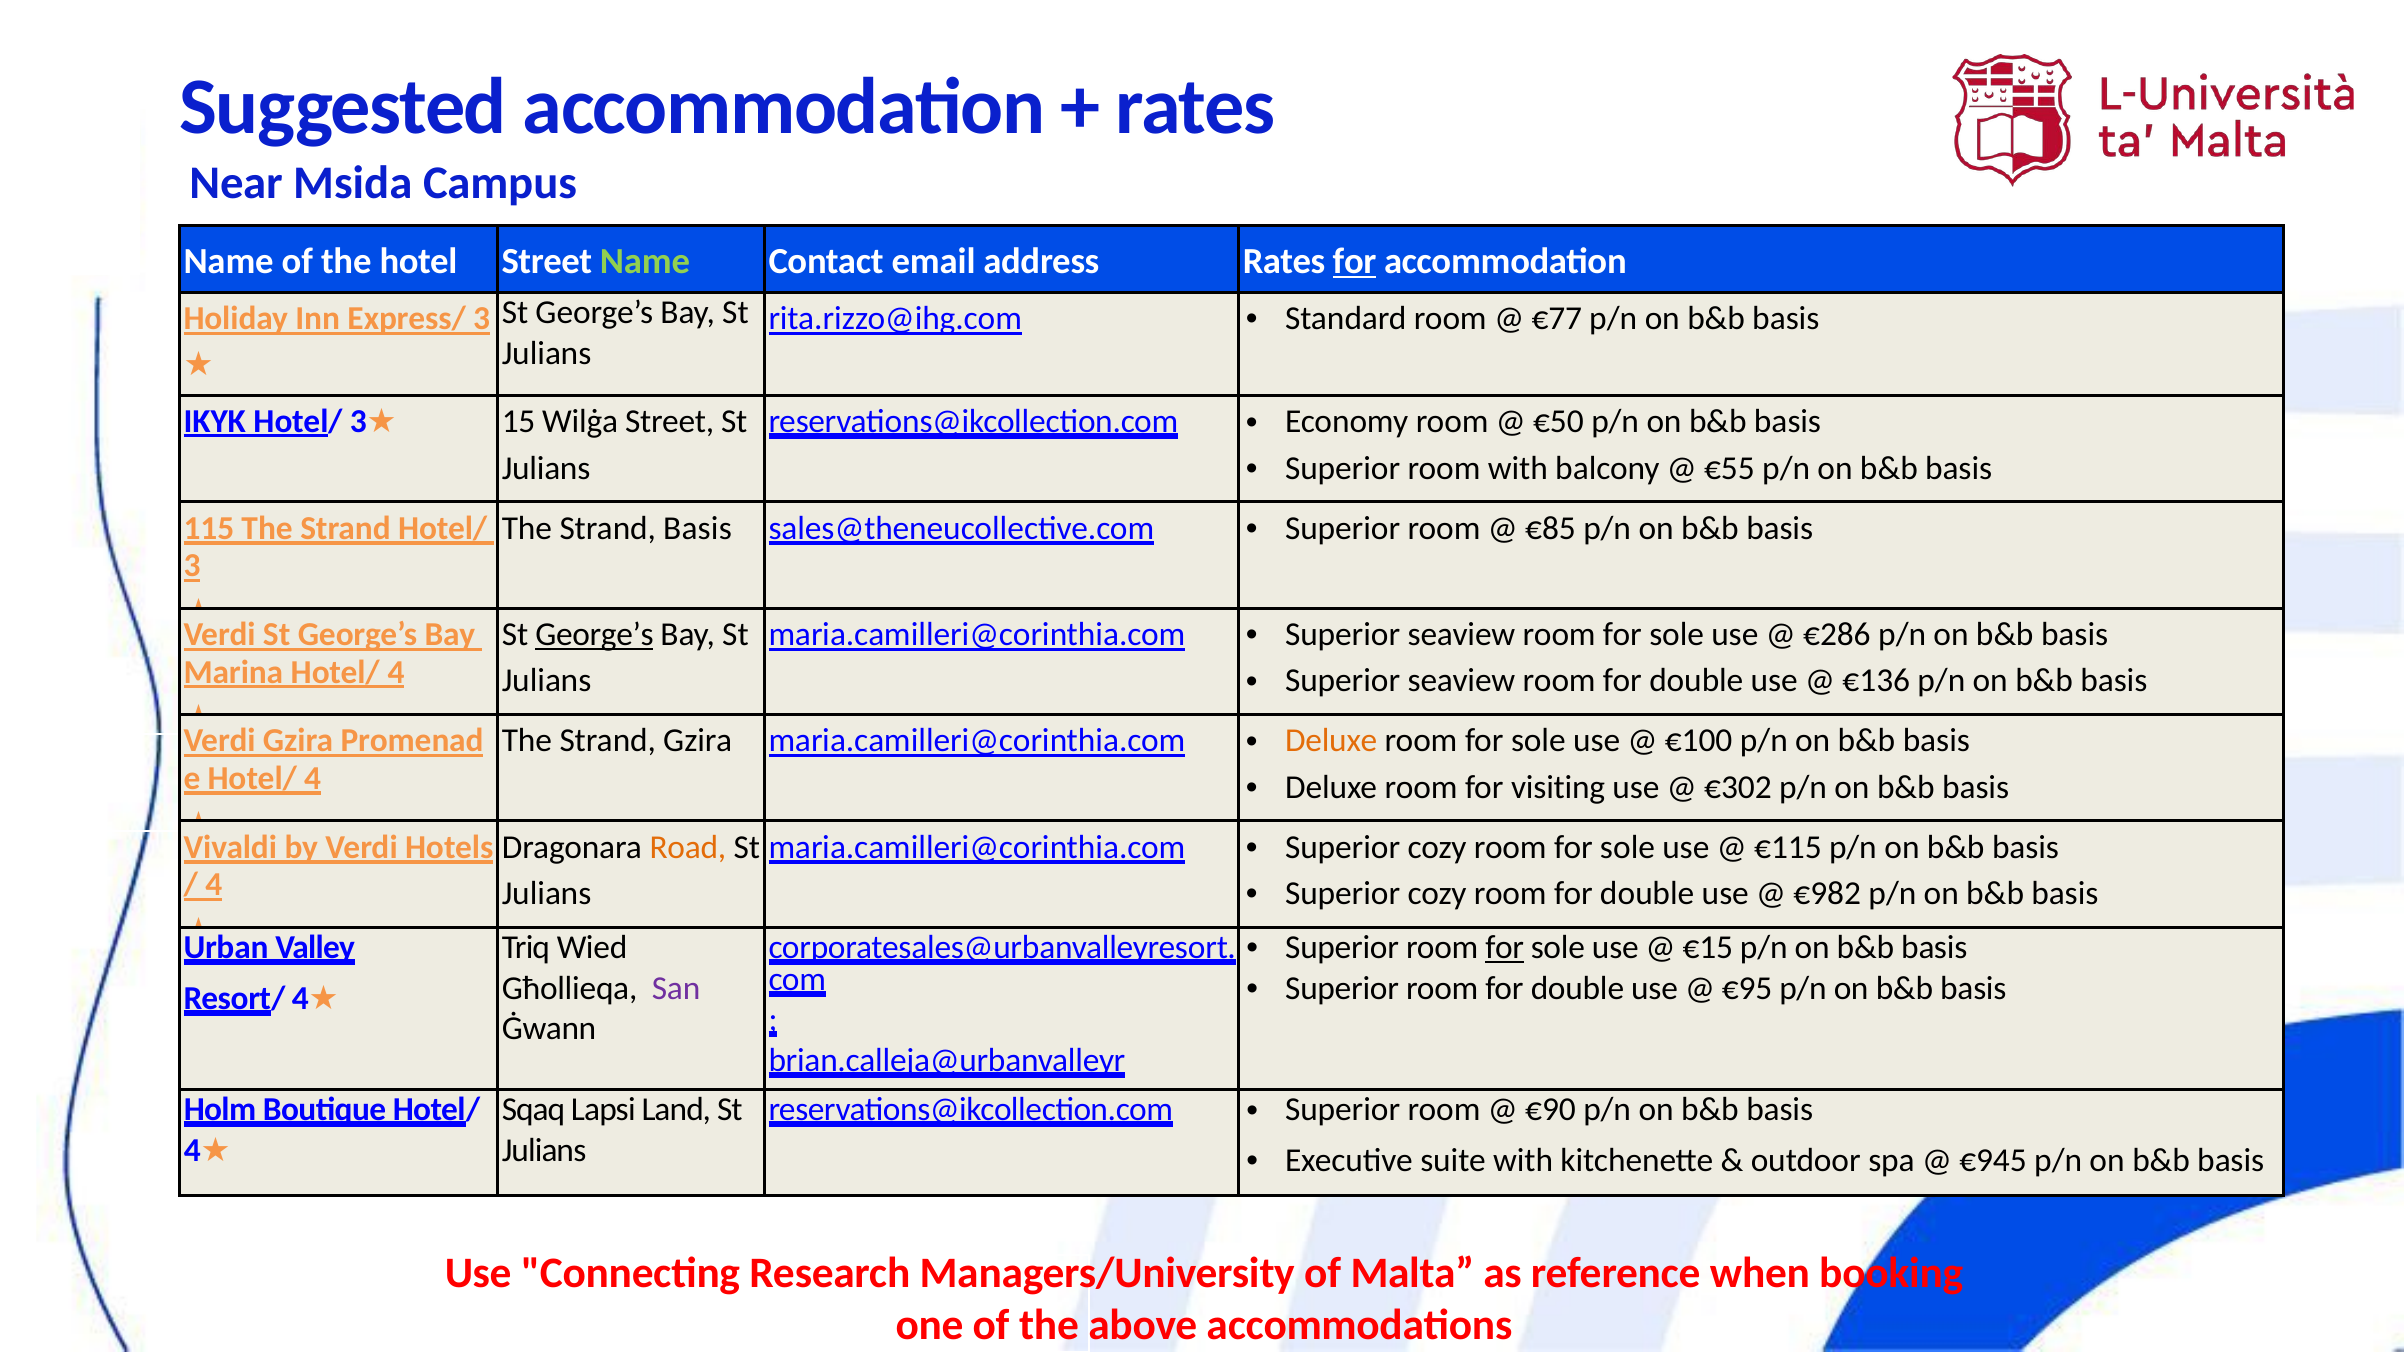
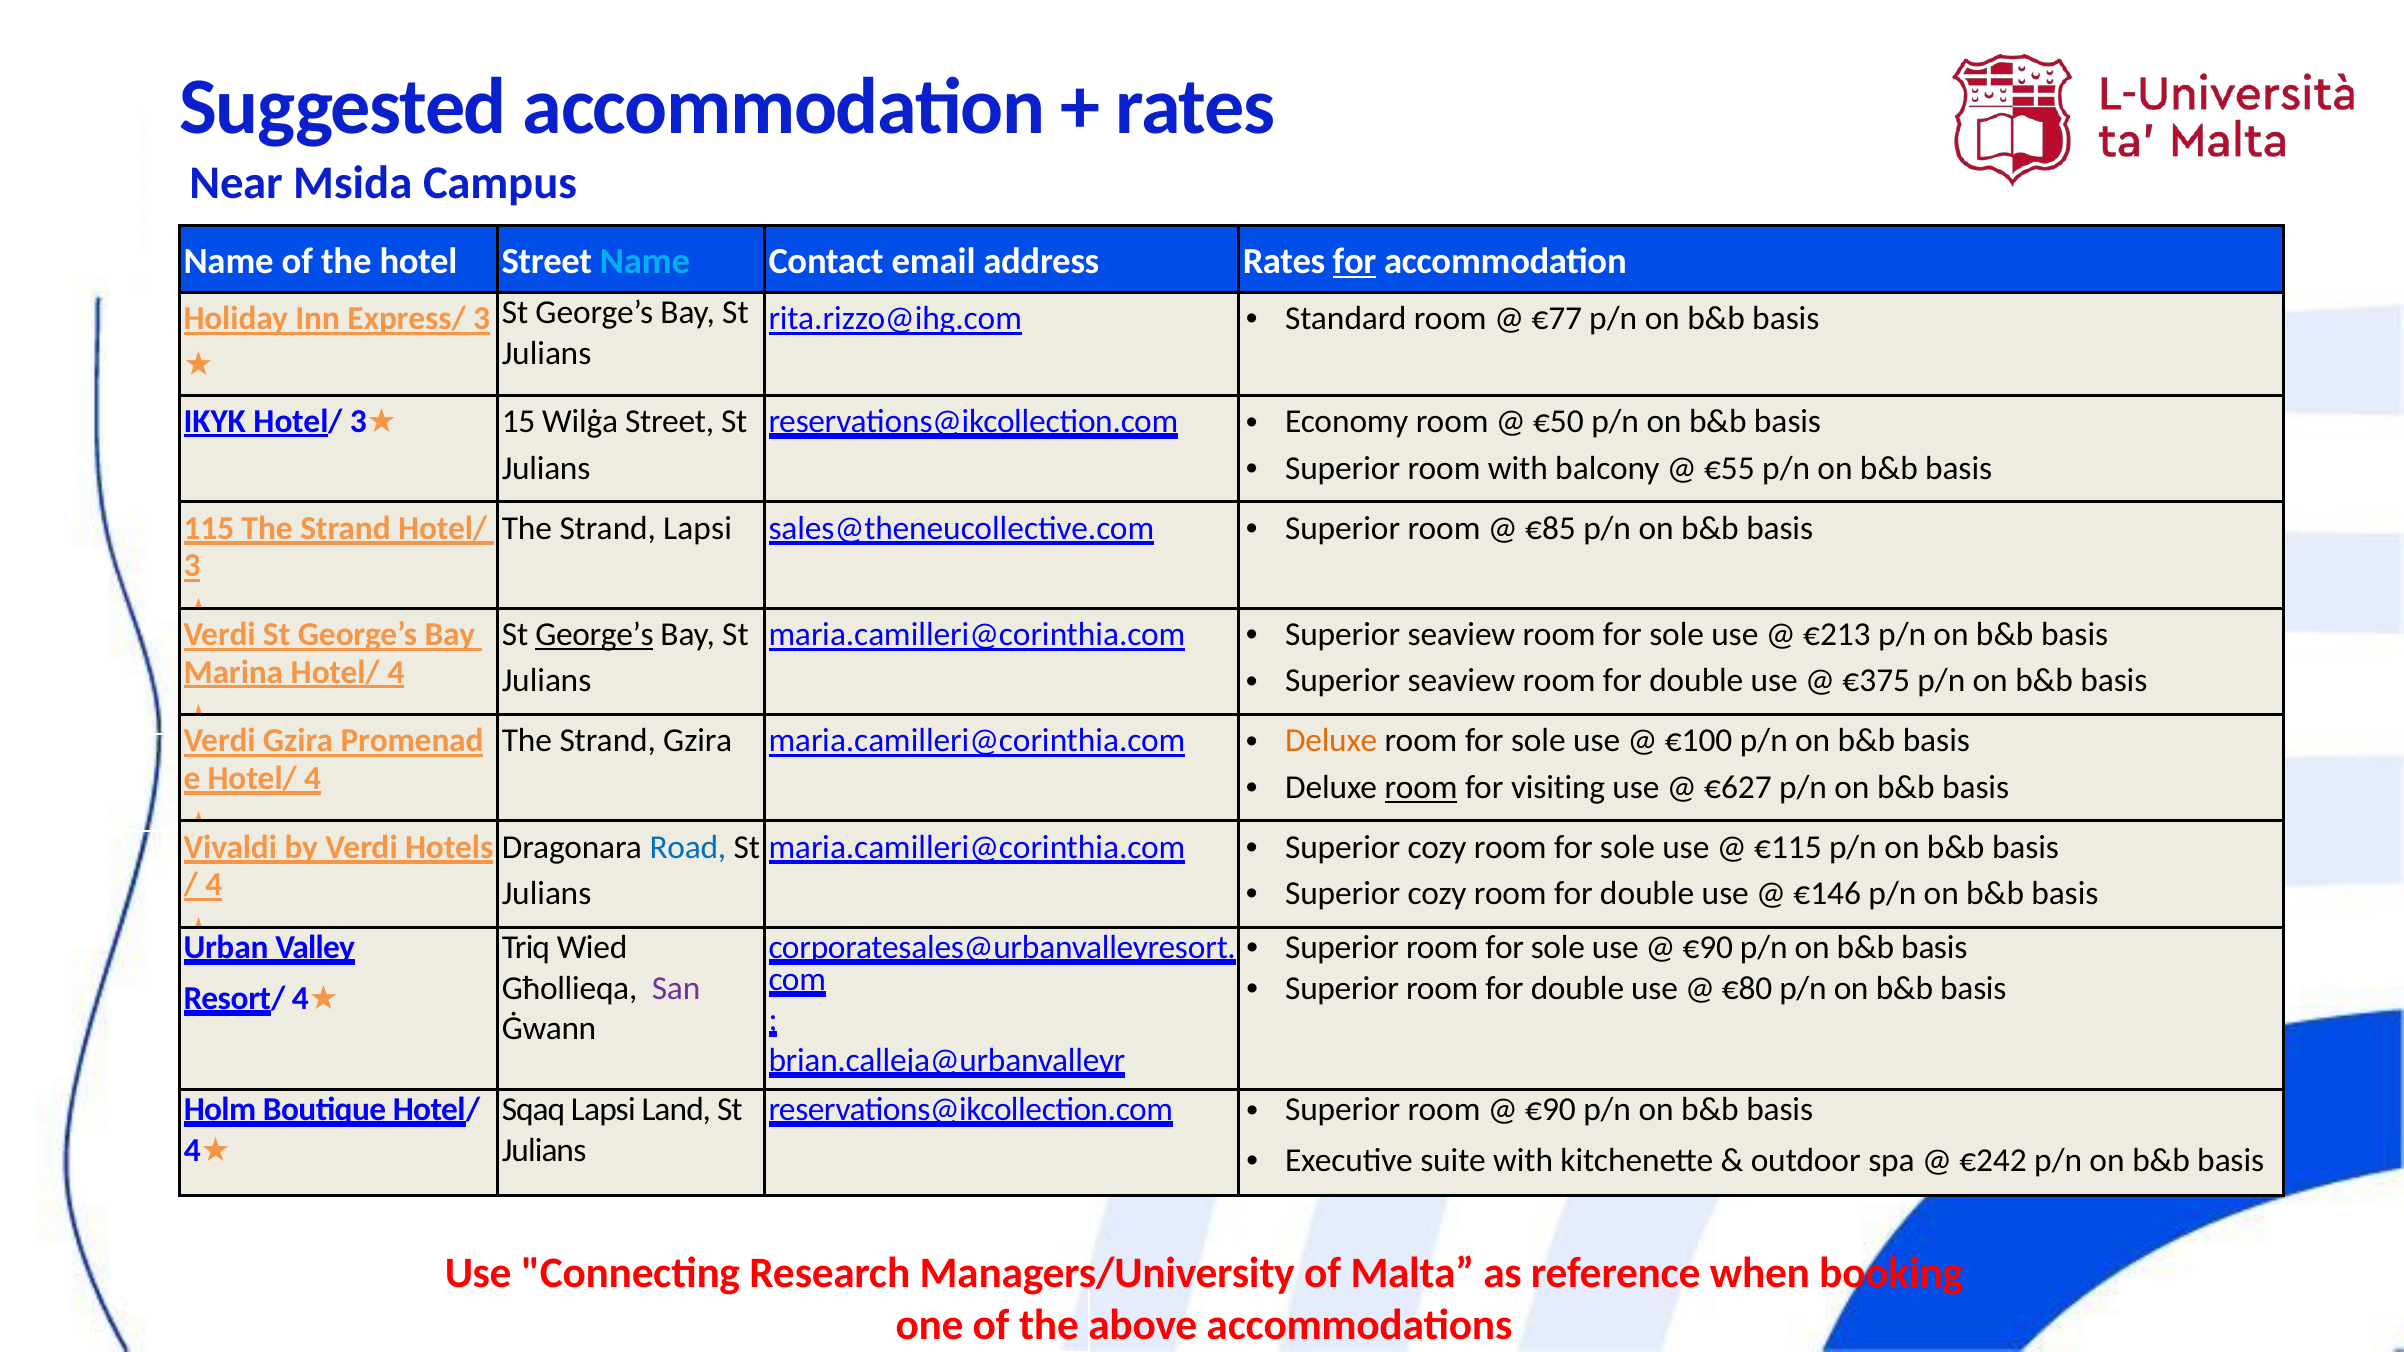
Name at (645, 261) colour: light green -> light blue
Strand Basis: Basis -> Lapsi
€286: €286 -> €213
€136: €136 -> €375
room at (1421, 788) underline: none -> present
€302: €302 -> €627
Road colour: orange -> blue
€982: €982 -> €146
for at (1505, 948) underline: present -> none
€15 at (1708, 948): €15 -> €90
€95: €95 -> €80
€945: €945 -> €242
